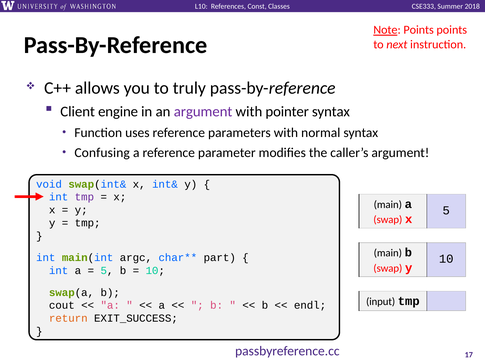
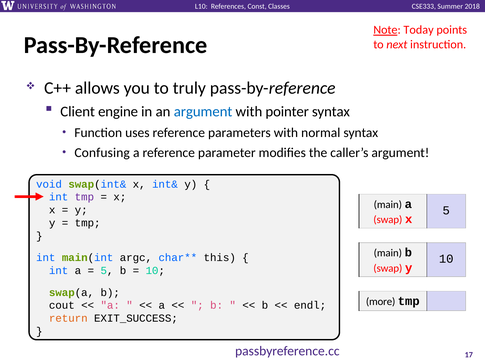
Note Points: Points -> Today
argument at (203, 112) colour: purple -> blue
part: part -> this
input: input -> more
